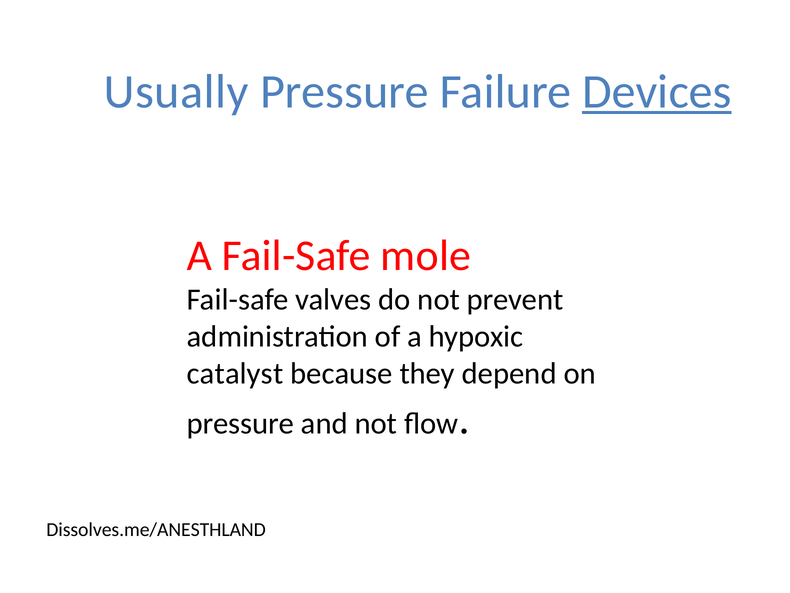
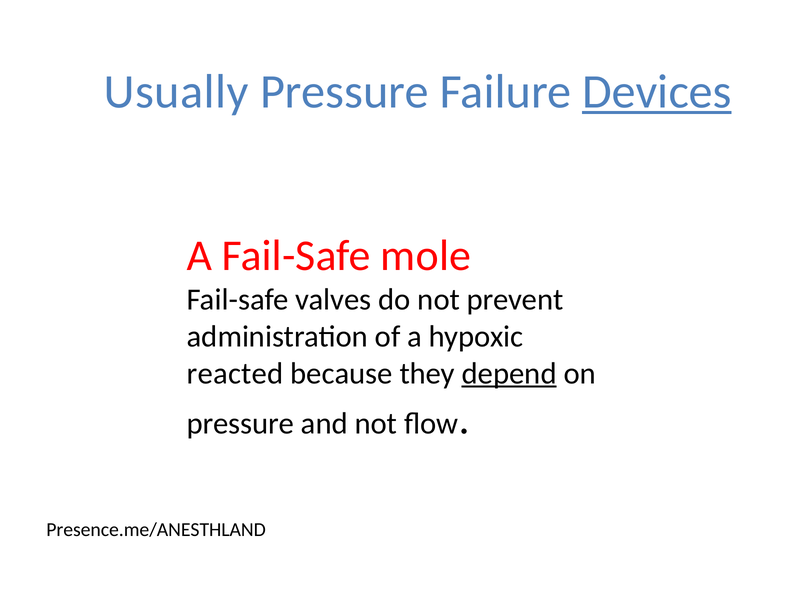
catalyst: catalyst -> reacted
depend underline: none -> present
Dissolves.me/ANESTHLAND: Dissolves.me/ANESTHLAND -> Presence.me/ANESTHLAND
